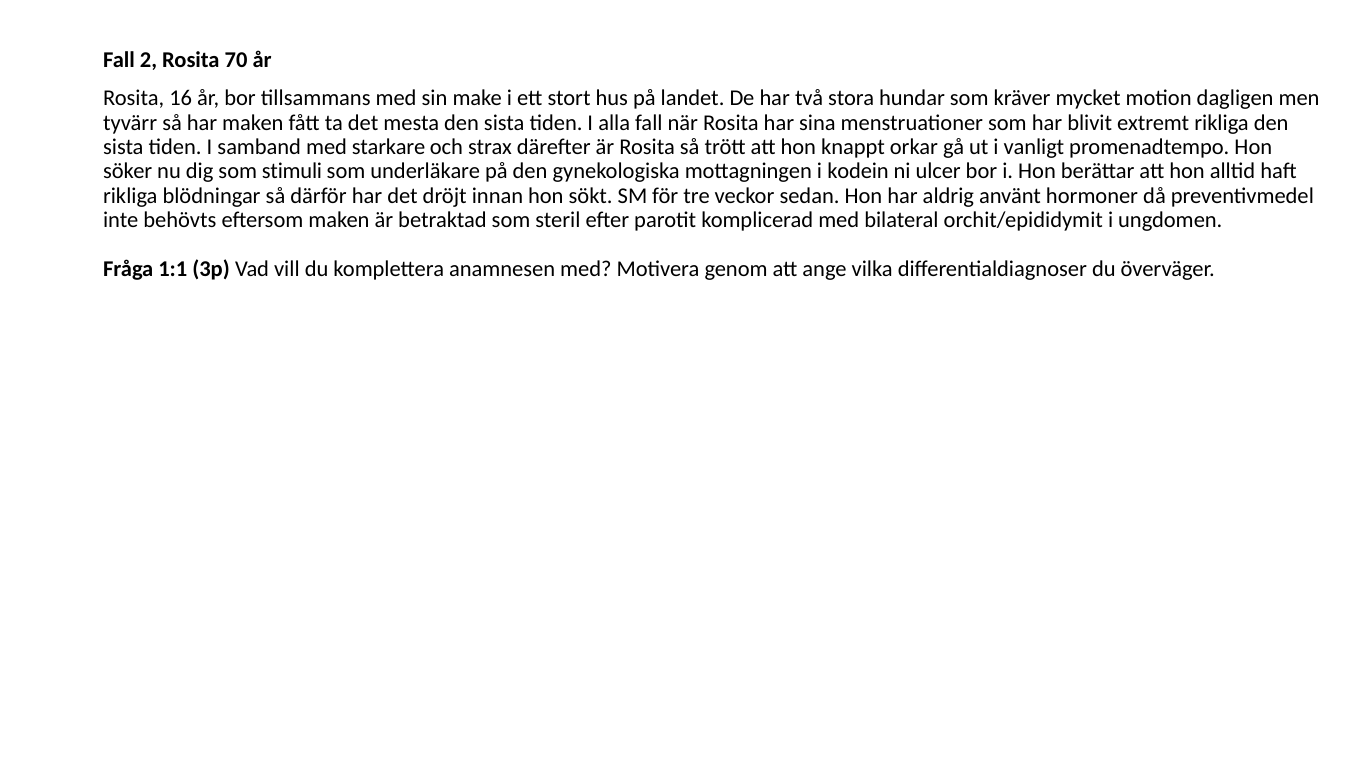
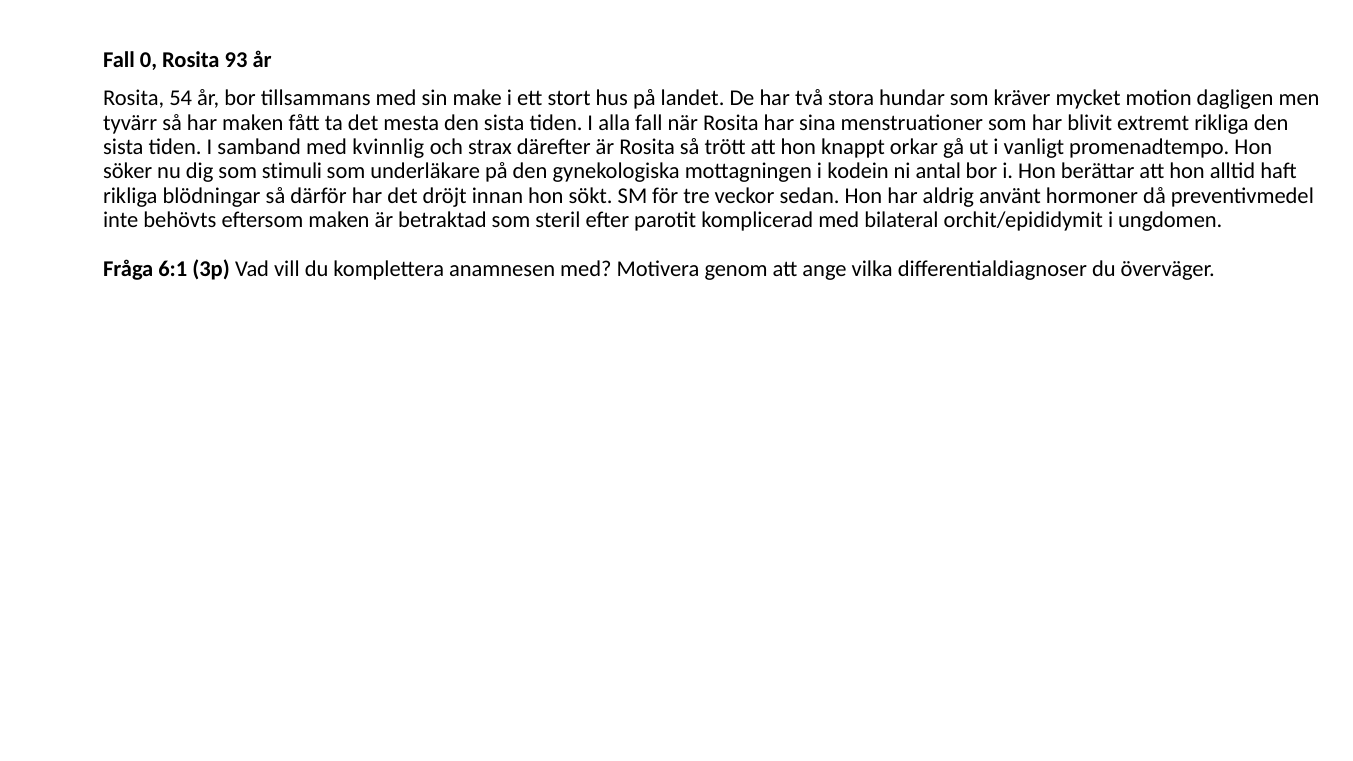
2: 2 -> 0
70: 70 -> 93
16: 16 -> 54
starkare: starkare -> kvinnlig
ulcer: ulcer -> antal
1:1: 1:1 -> 6:1
